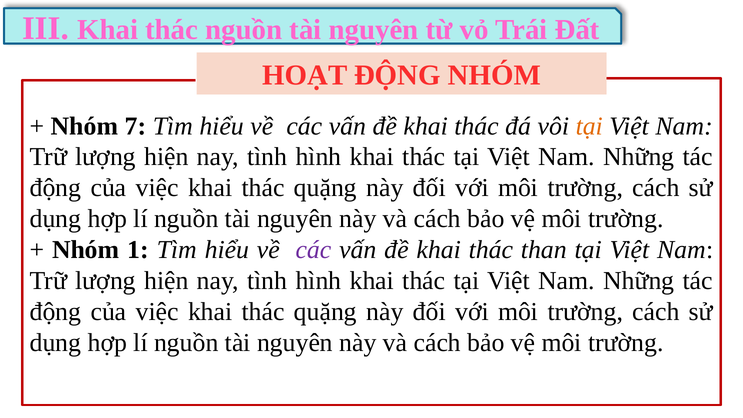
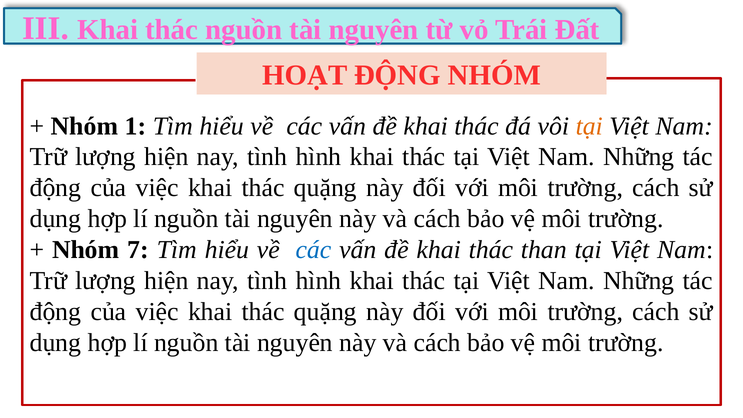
7: 7 -> 1
1: 1 -> 7
các at (313, 250) colour: purple -> blue
